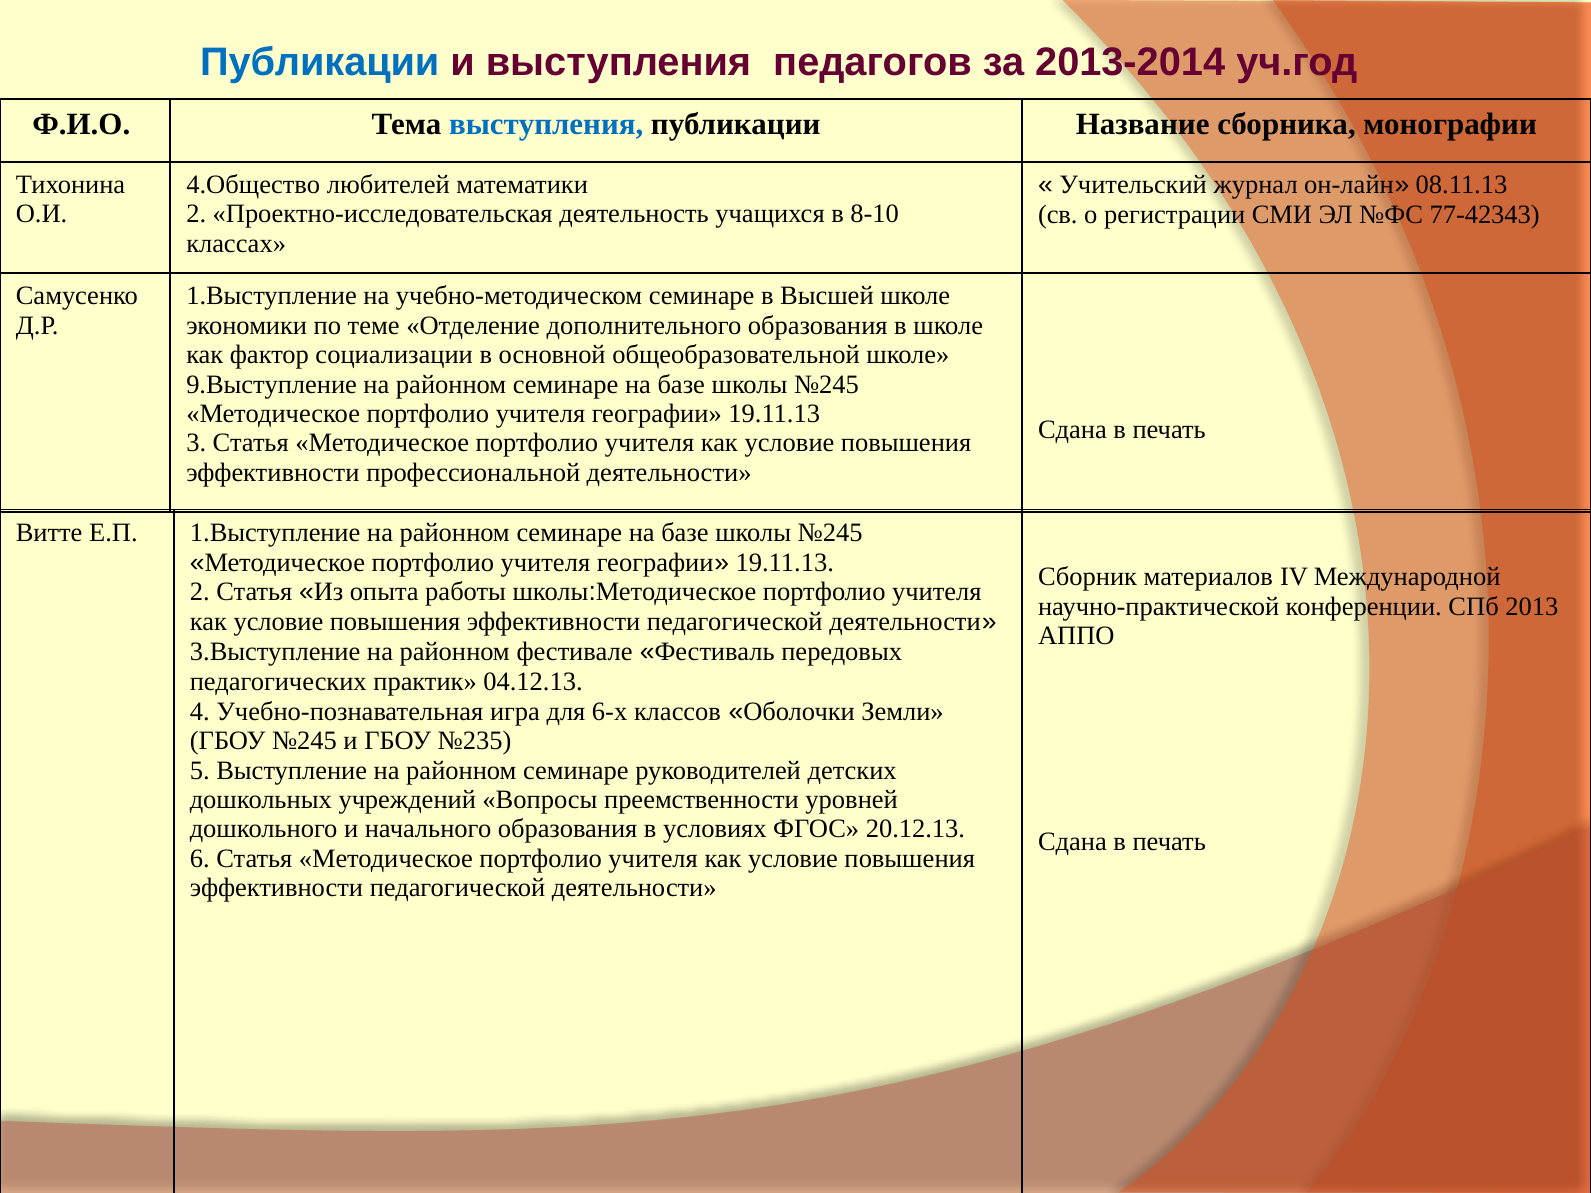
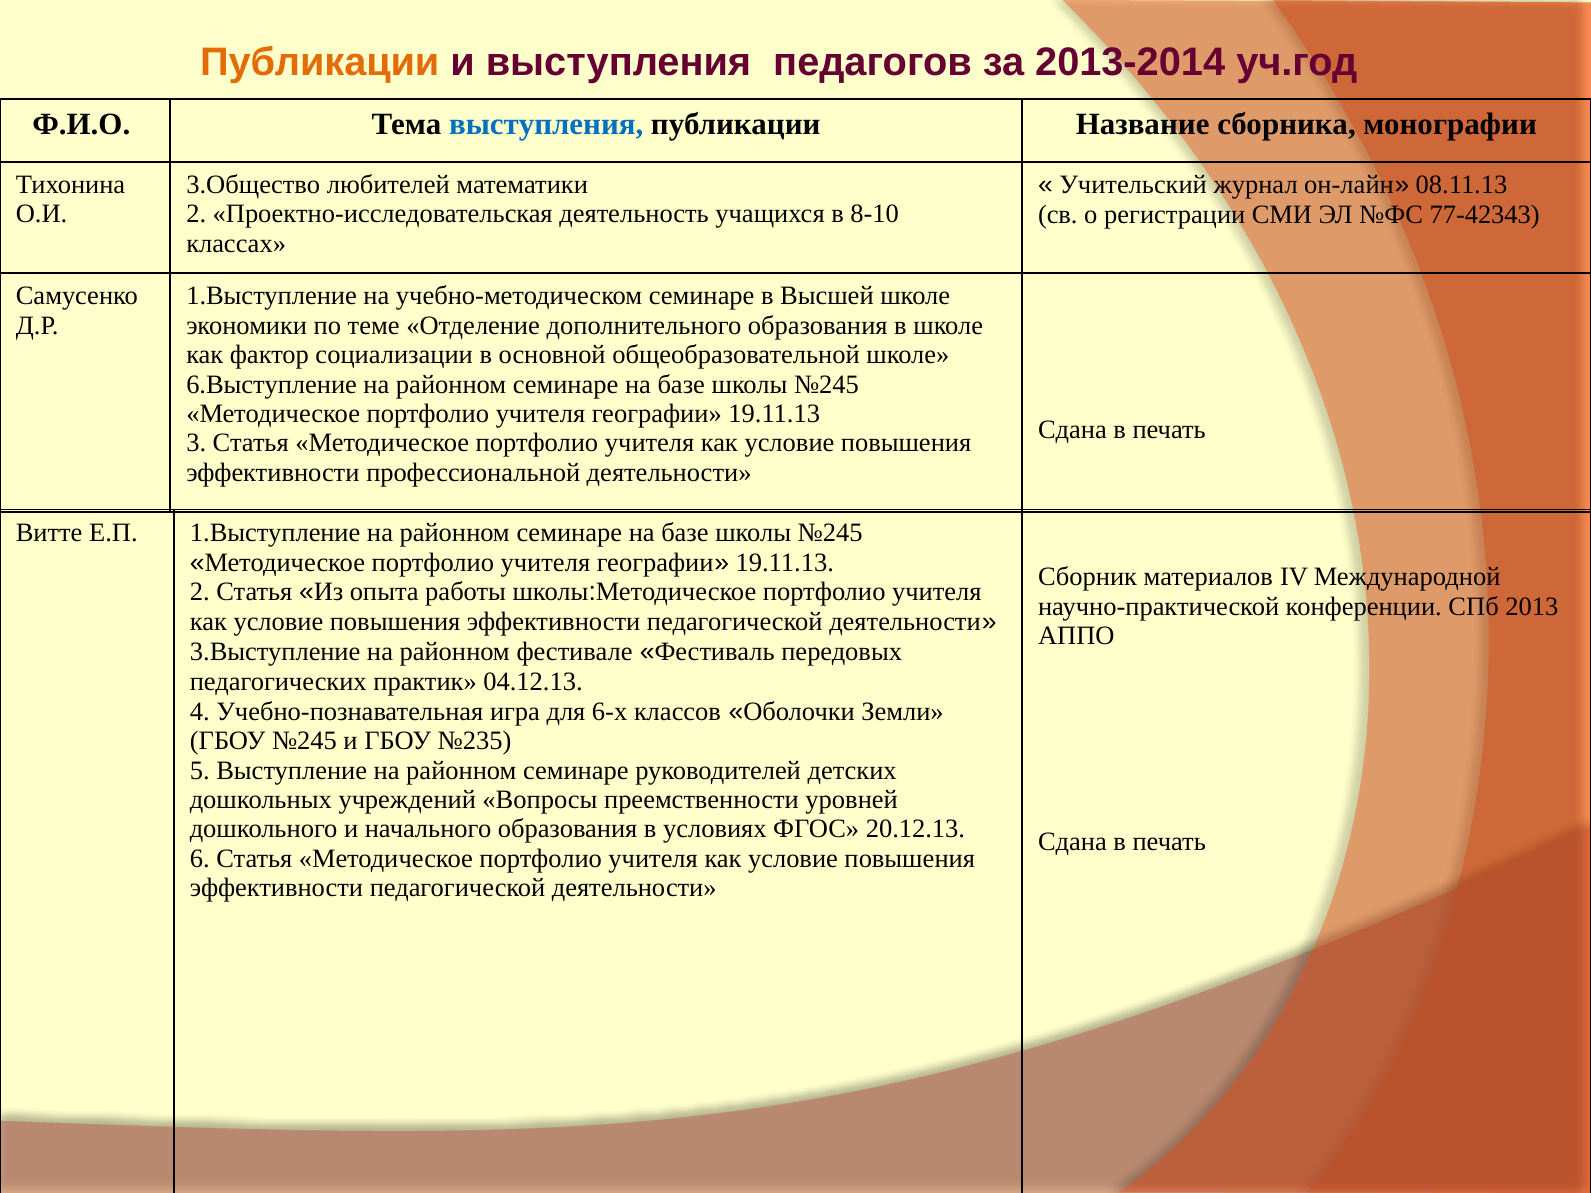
Публикации at (320, 62) colour: blue -> orange
4.Общество: 4.Общество -> 3.Общество
9.Выступление: 9.Выступление -> 6.Выступление
